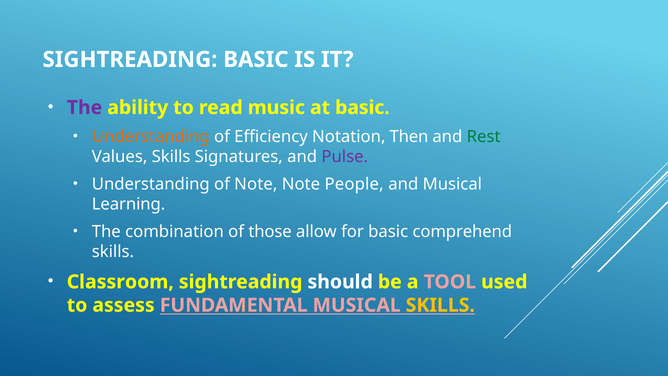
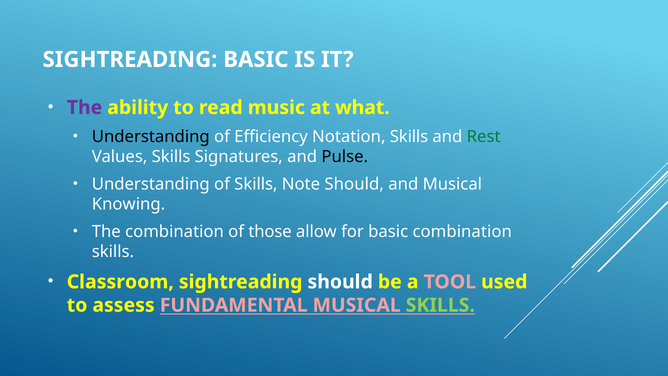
at basic: basic -> what
Understanding at (151, 137) colour: orange -> black
Notation Then: Then -> Skills
Pulse colour: purple -> black
of Note: Note -> Skills
Note People: People -> Should
Learning: Learning -> Knowing
basic comprehend: comprehend -> combination
SKILLS at (440, 305) colour: yellow -> light green
